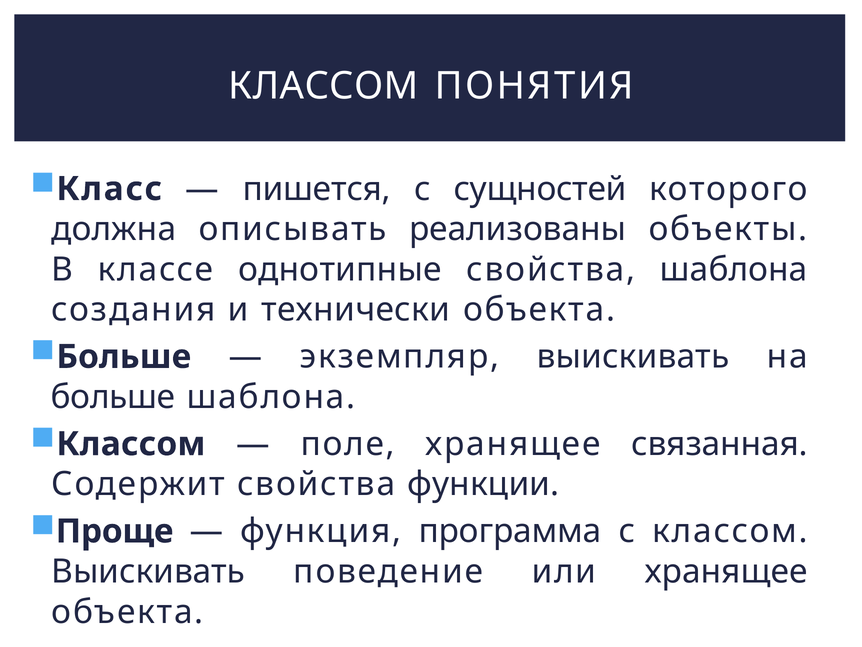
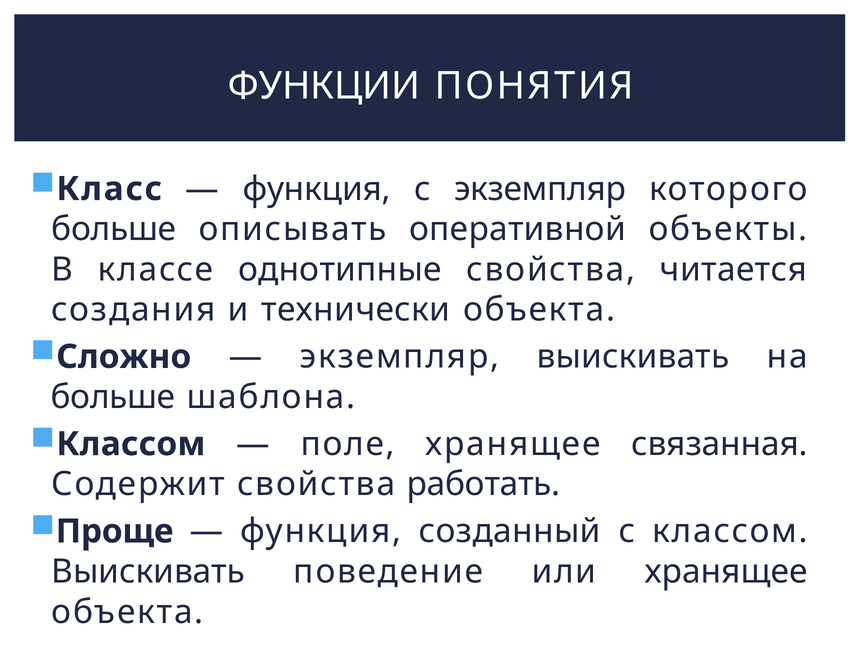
КЛАССОМ at (323, 86): КЛАССОМ -> ФУНКЦИИ
пишется at (317, 189): пишется -> функция
с сущностей: сущностей -> экземпляр
должна at (114, 229): должна -> больше
реализованы: реализованы -> оперативной
свойства шаблона: шаблона -> читается
Больше at (124, 357): Больше -> Сложно
функции: функции -> работать
программа: программа -> созданный
